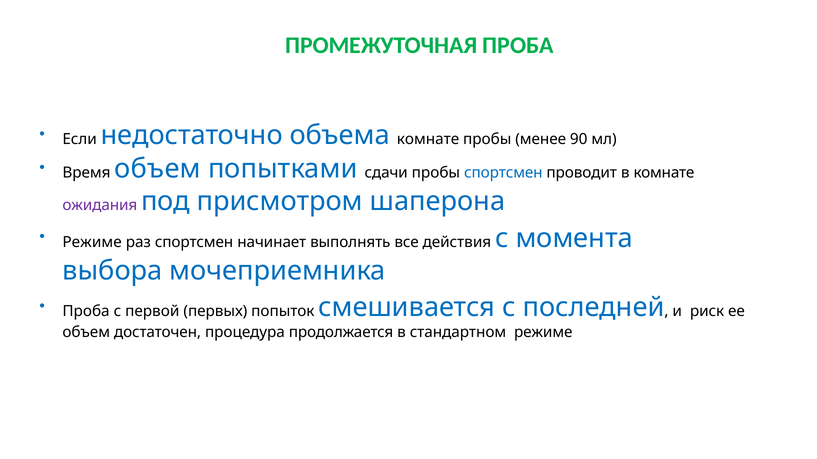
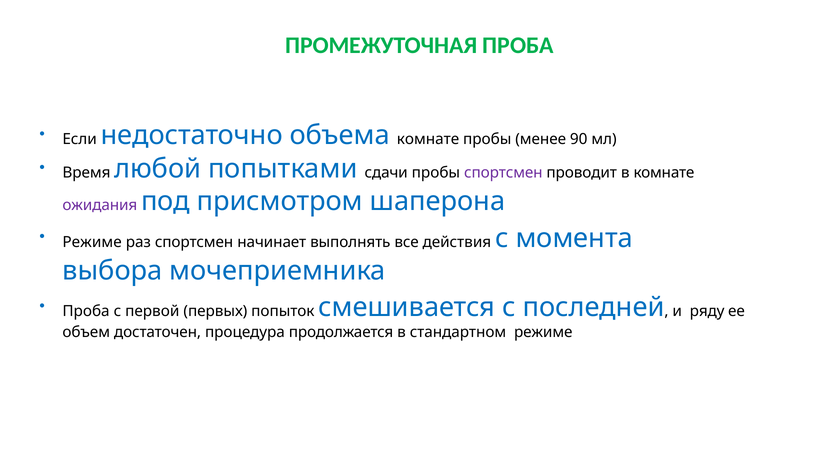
Время объем: объем -> любой
спортсмен at (503, 173) colour: blue -> purple
риск: риск -> ряду
